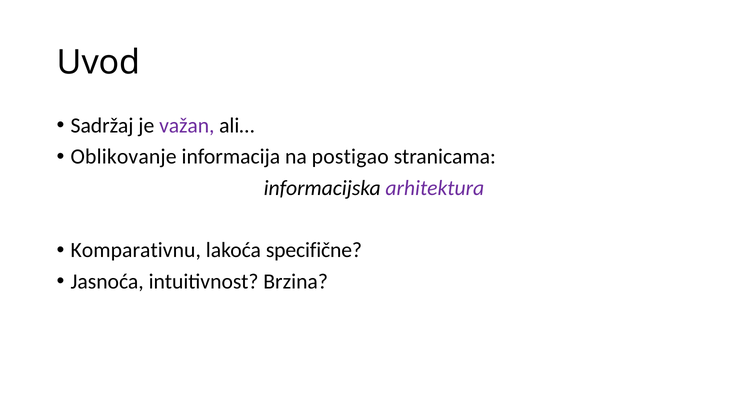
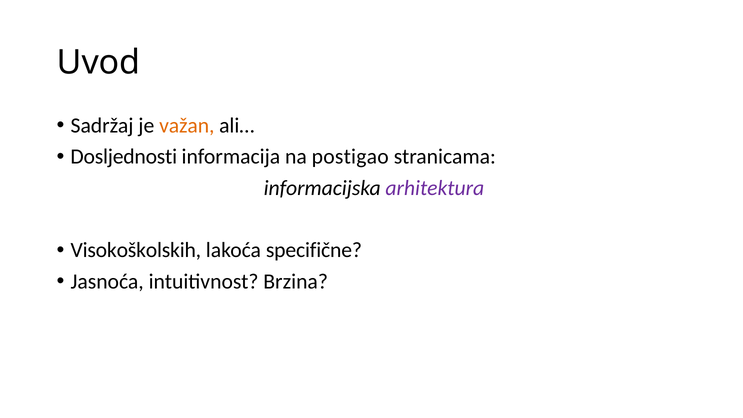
važan colour: purple -> orange
Oblikovanje: Oblikovanje -> Dosljednosti
Komparativnu: Komparativnu -> Visokoškolskih
